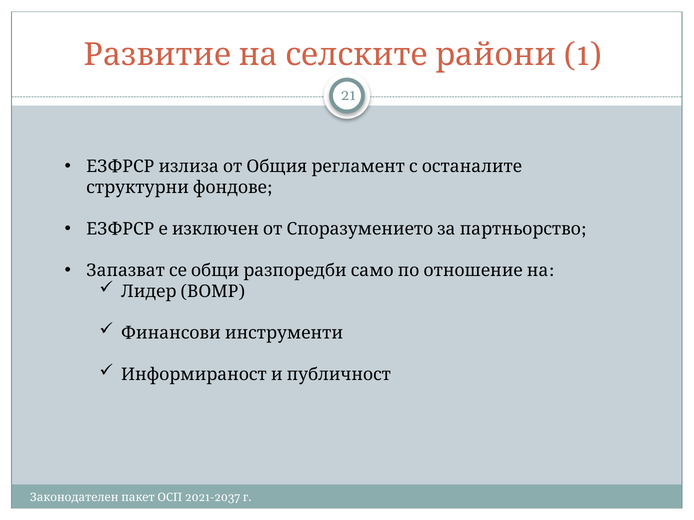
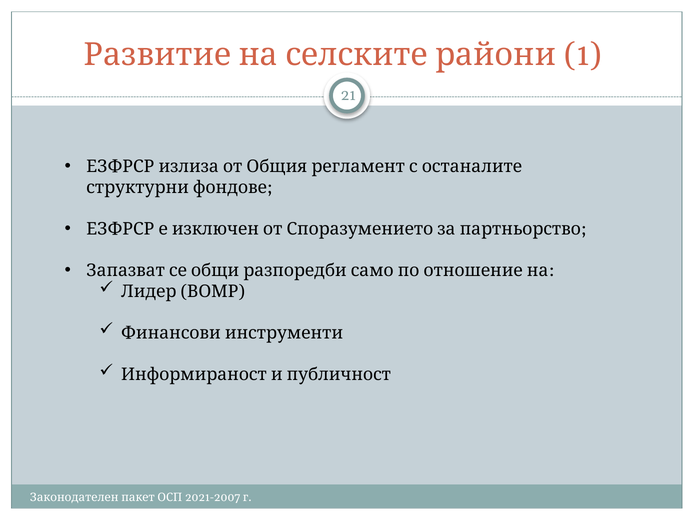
2021-2037: 2021-2037 -> 2021-2007
